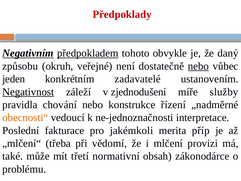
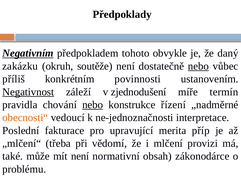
Předpoklady colour: red -> black
předpokladem underline: present -> none
způsobu: způsobu -> zakázku
veřejné: veřejné -> soutěže
jeden: jeden -> příliš
zadavatelé: zadavatelé -> povinnosti
služby: služby -> termín
nebo at (93, 105) underline: none -> present
jakémkoli: jakémkoli -> upravující
mít třetí: třetí -> není
